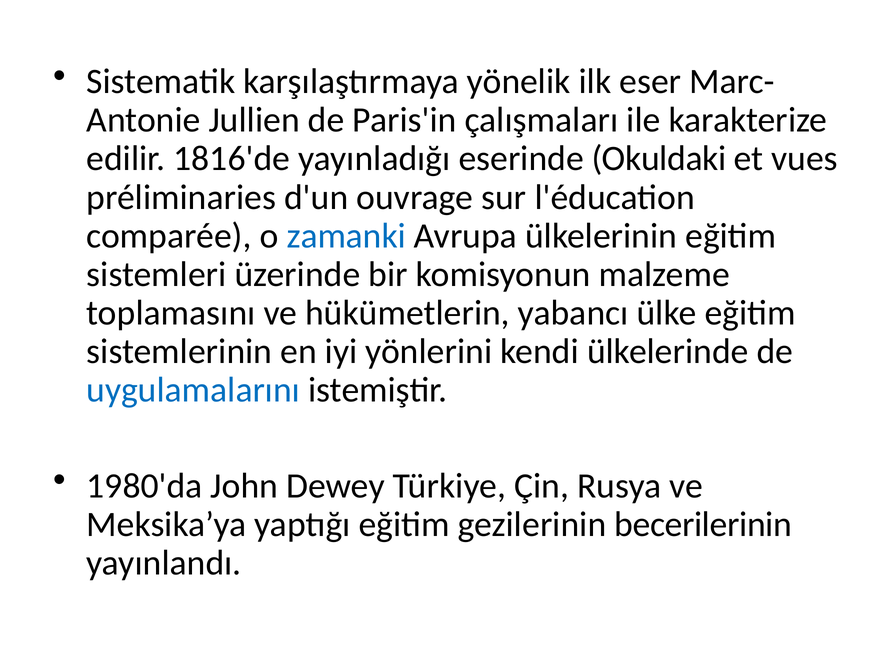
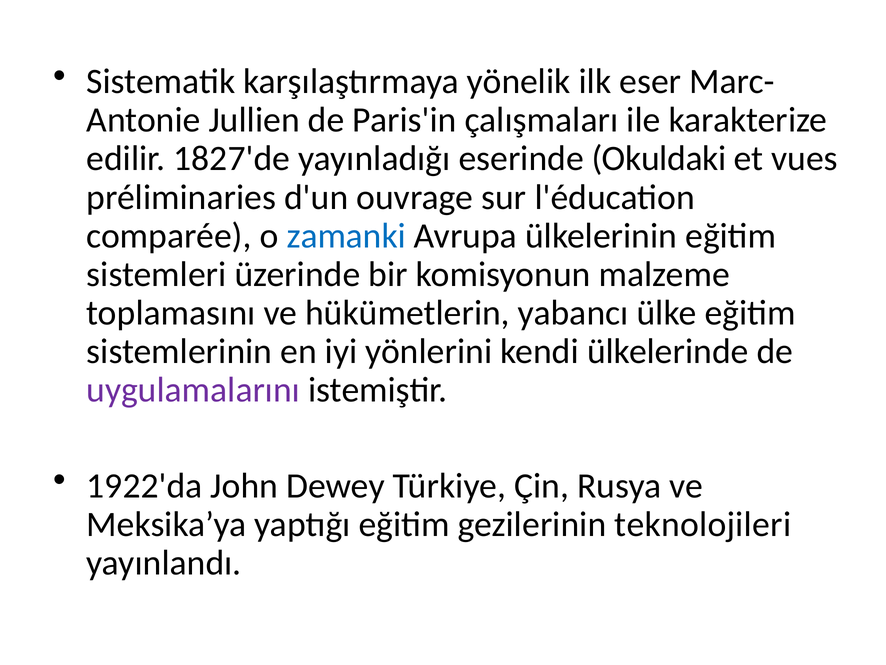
1816'de: 1816'de -> 1827'de
uygulamalarını colour: blue -> purple
1980'da: 1980'da -> 1922'da
becerilerinin: becerilerinin -> teknolojileri
